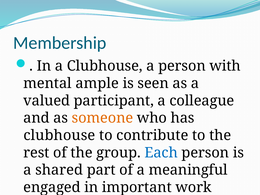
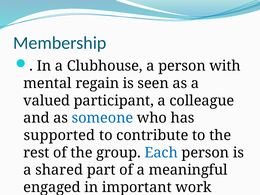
ample: ample -> regain
someone colour: orange -> blue
clubhouse at (59, 135): clubhouse -> supported
